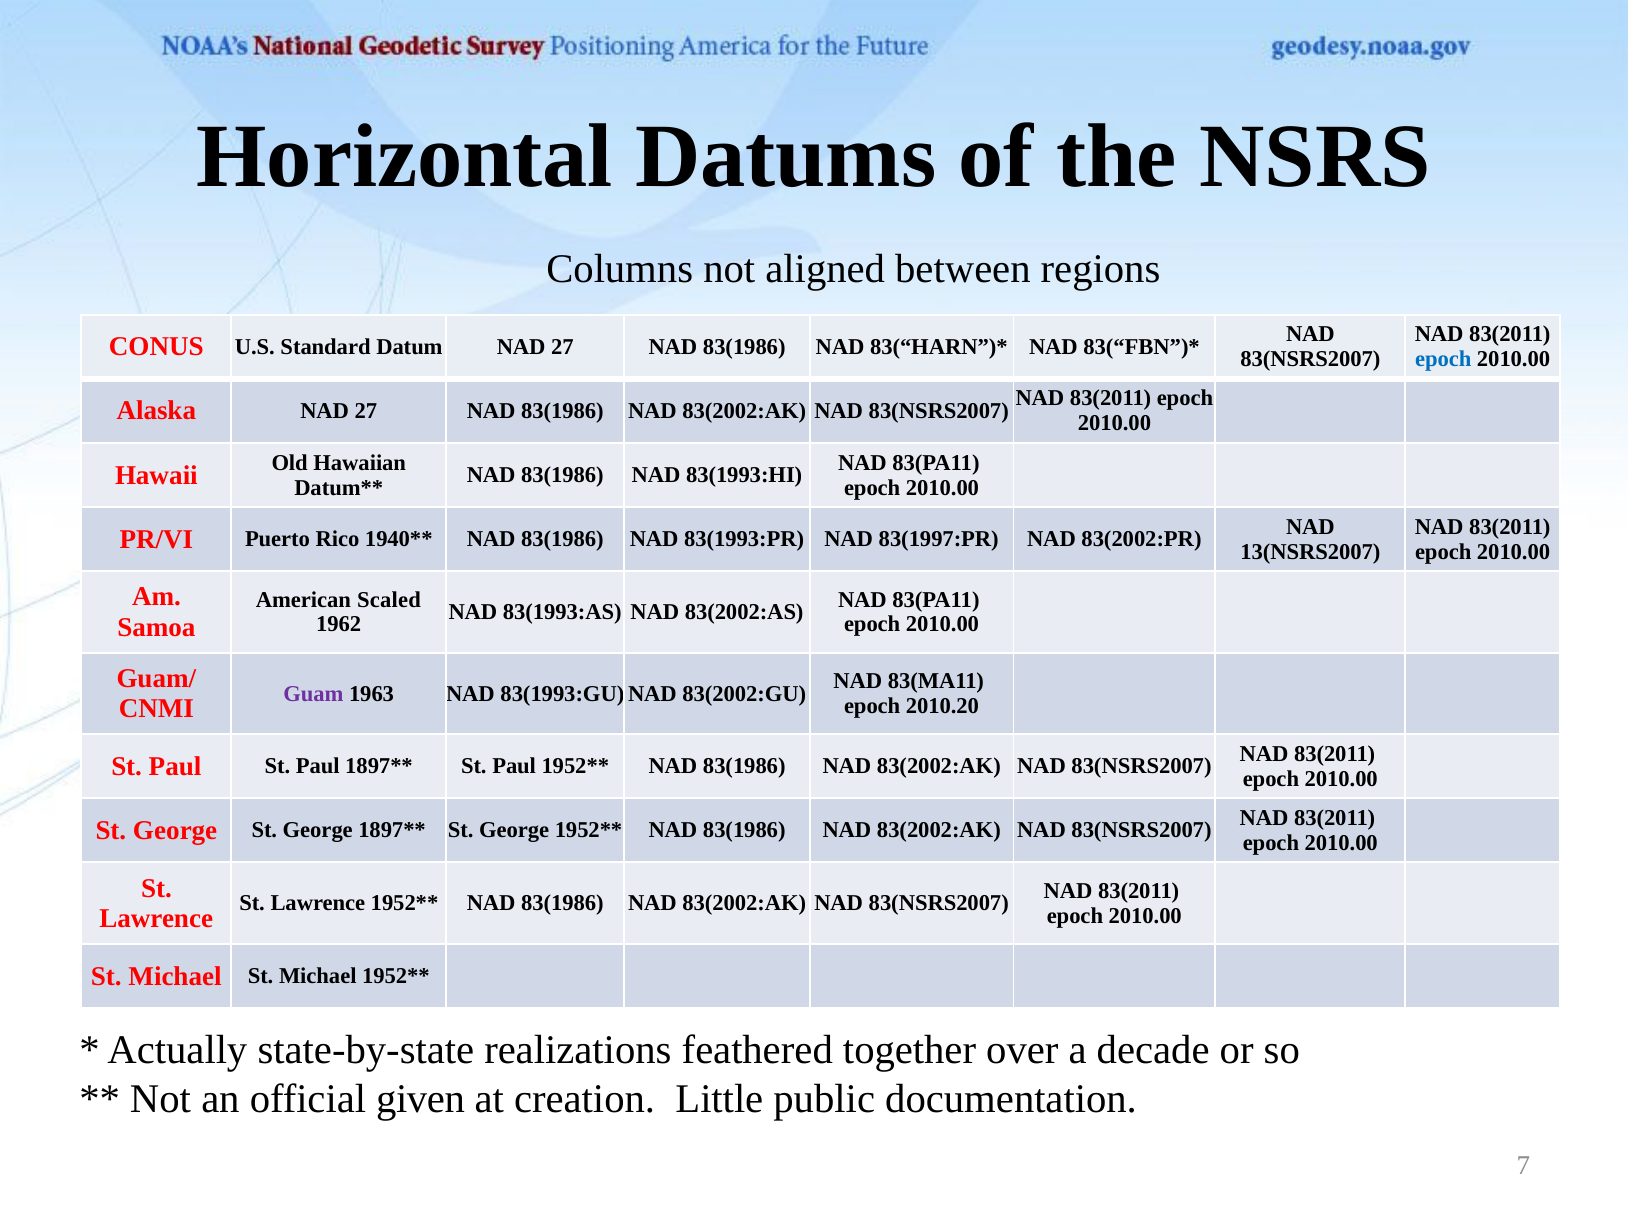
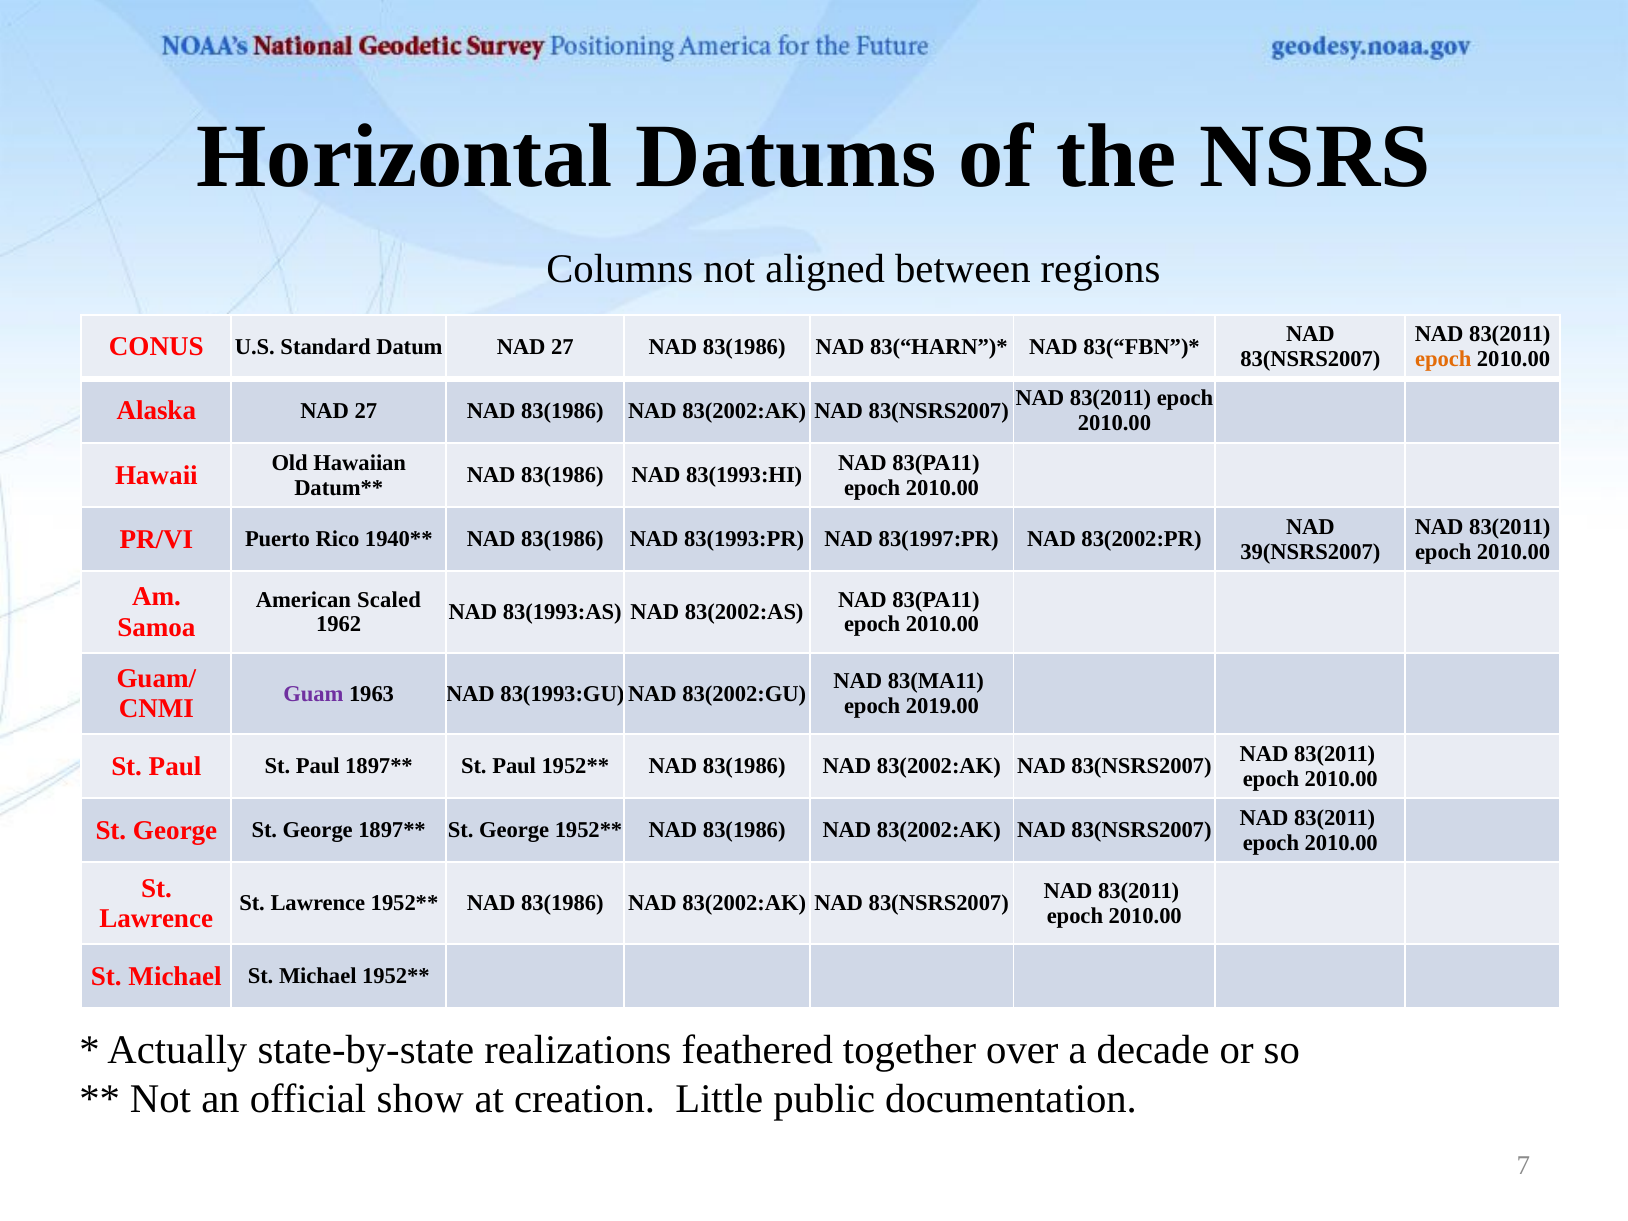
epoch at (1443, 359) colour: blue -> orange
13(NSRS2007: 13(NSRS2007 -> 39(NSRS2007
2010.20: 2010.20 -> 2019.00
given: given -> show
